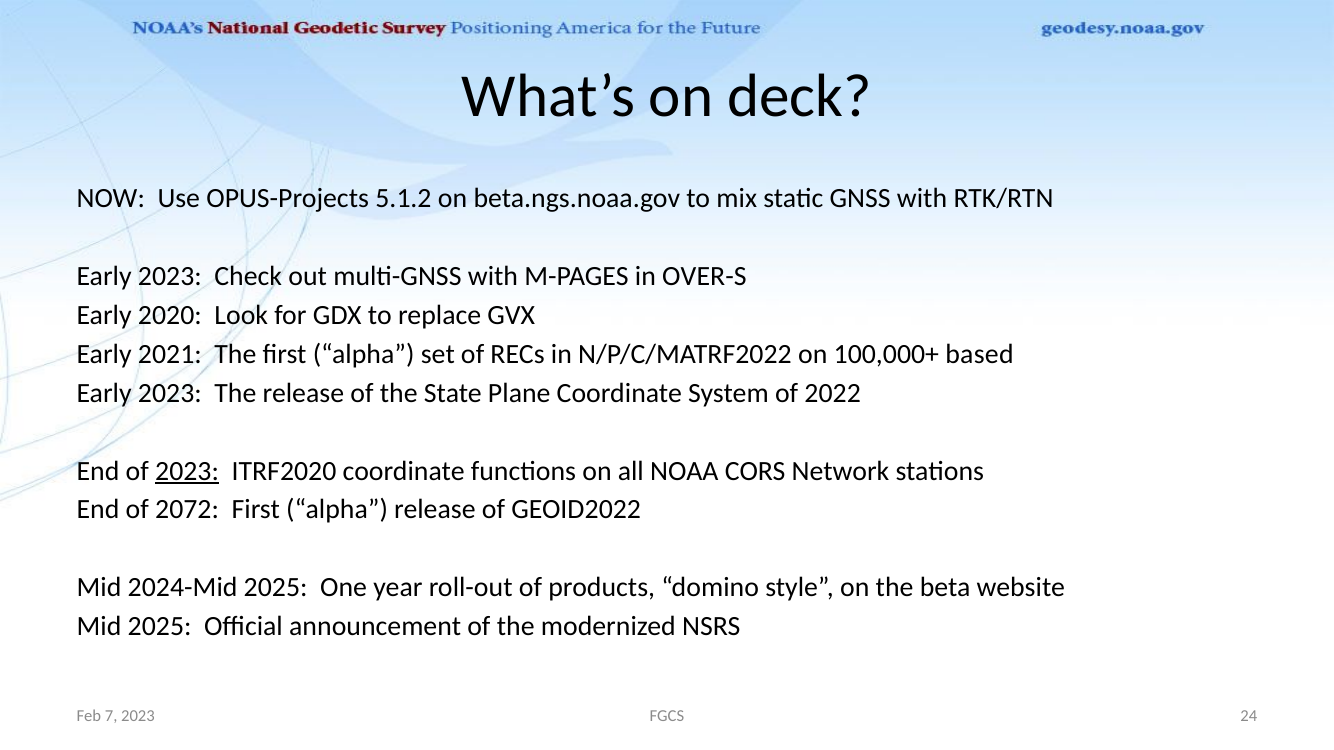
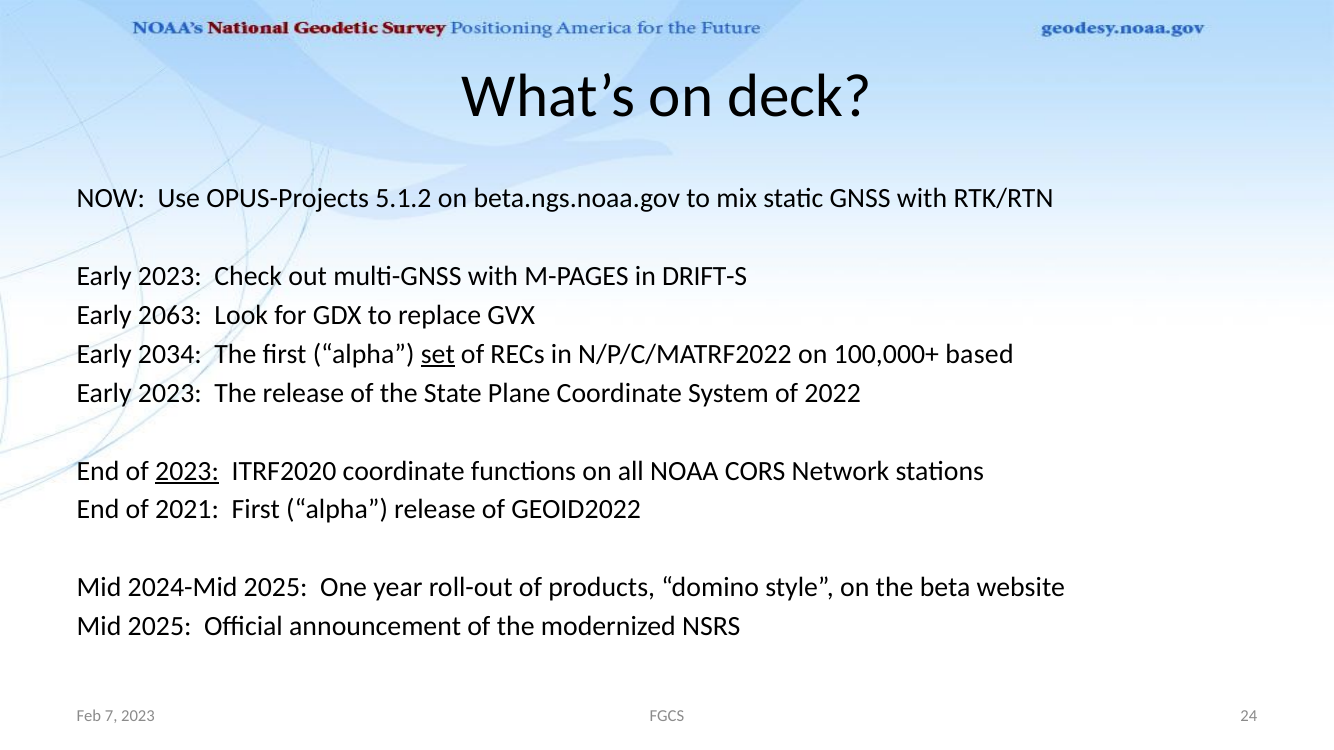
OVER-S: OVER-S -> DRIFT-S
2020: 2020 -> 2063
2021: 2021 -> 2034
set underline: none -> present
2072: 2072 -> 2021
